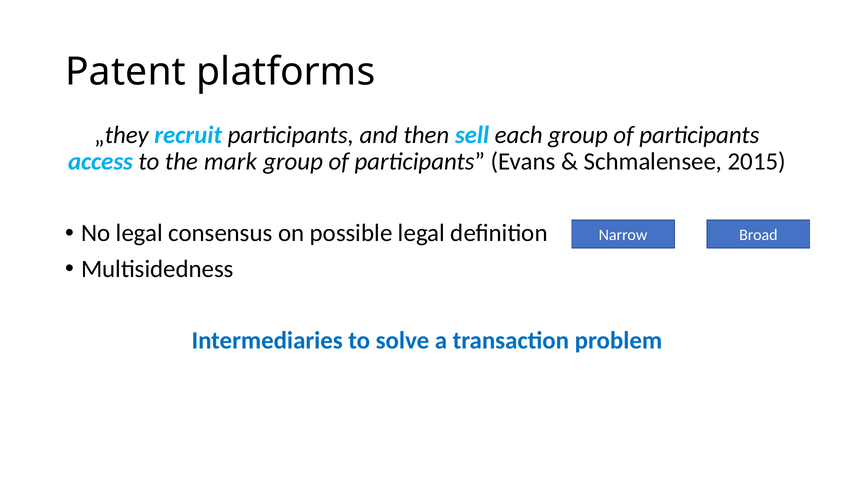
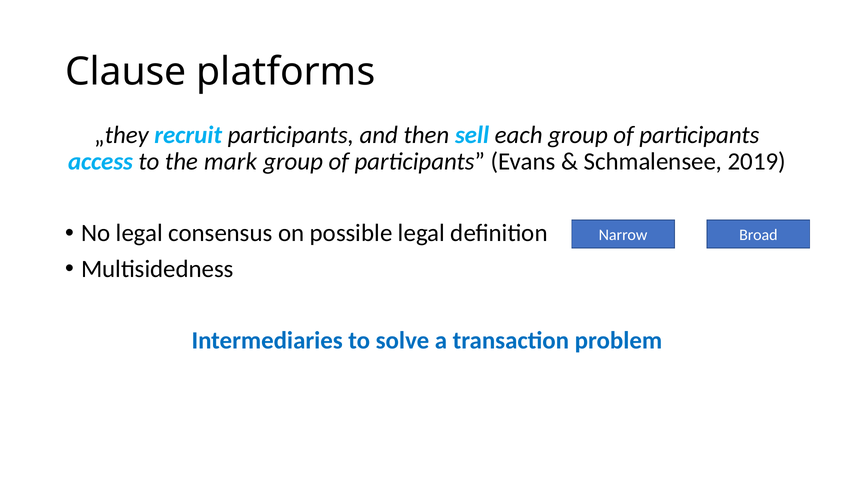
Patent: Patent -> Clause
2015: 2015 -> 2019
